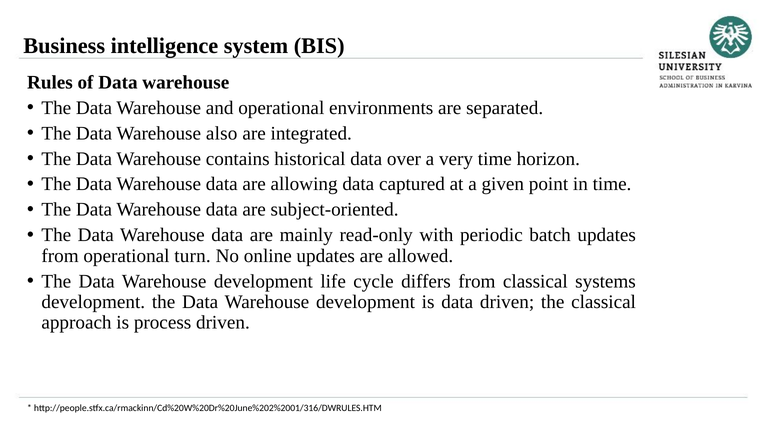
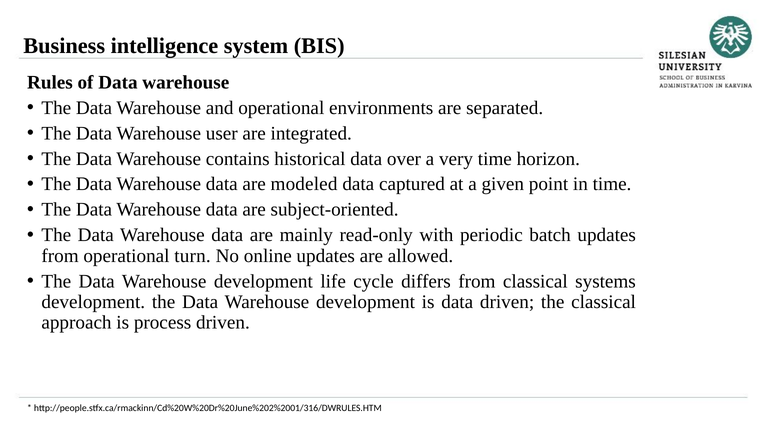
also: also -> user
allowing: allowing -> modeled
